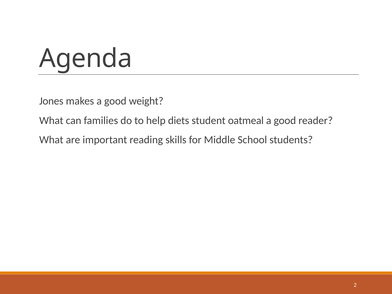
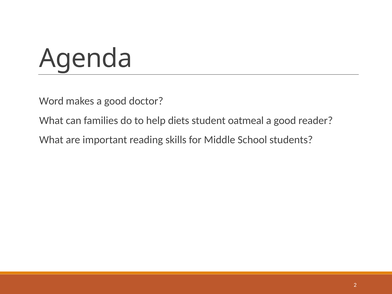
Jones: Jones -> Word
weight: weight -> doctor
